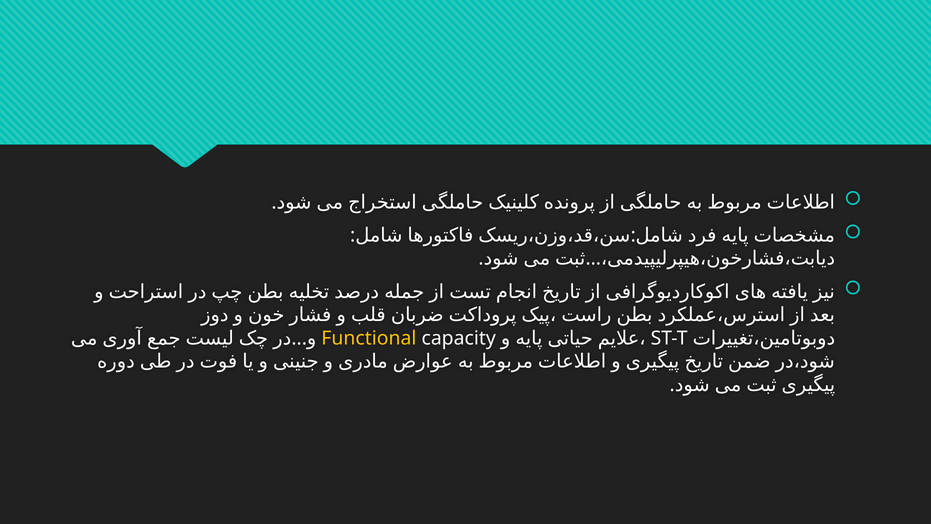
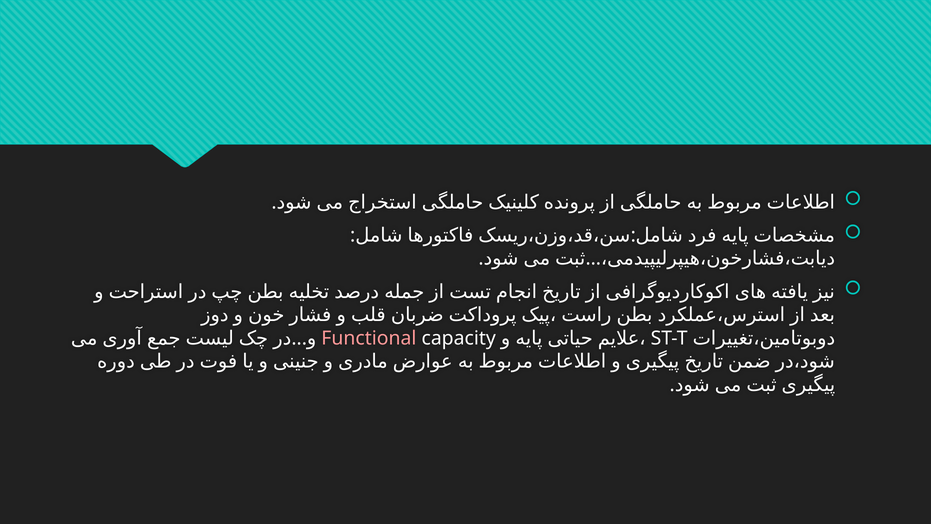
Functional colour: yellow -> pink
